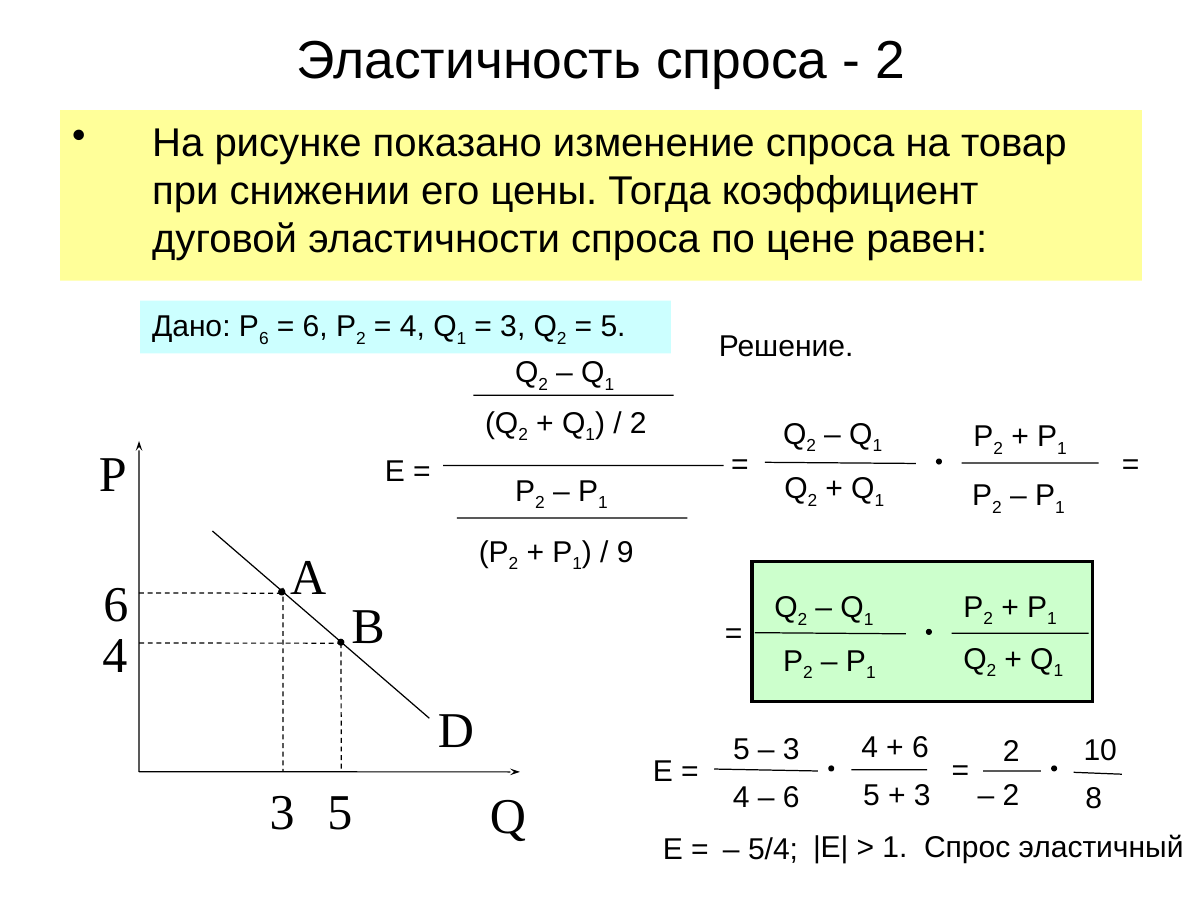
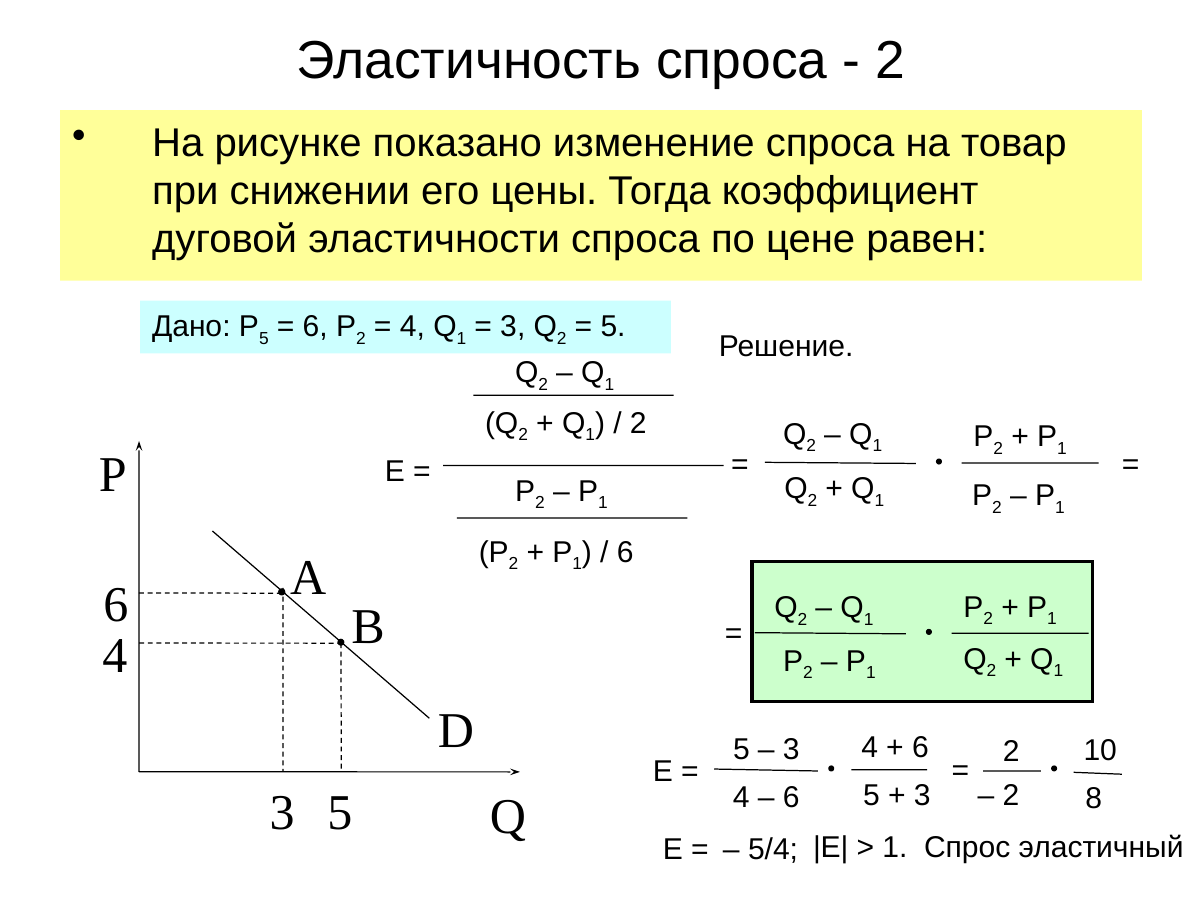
Р 6: 6 -> 5
9 at (625, 552): 9 -> 6
